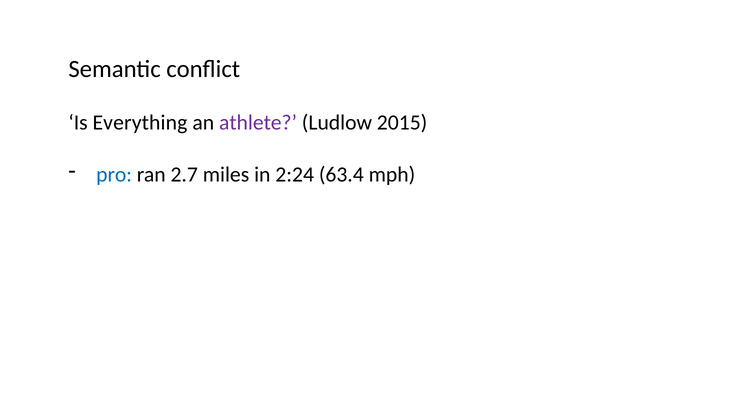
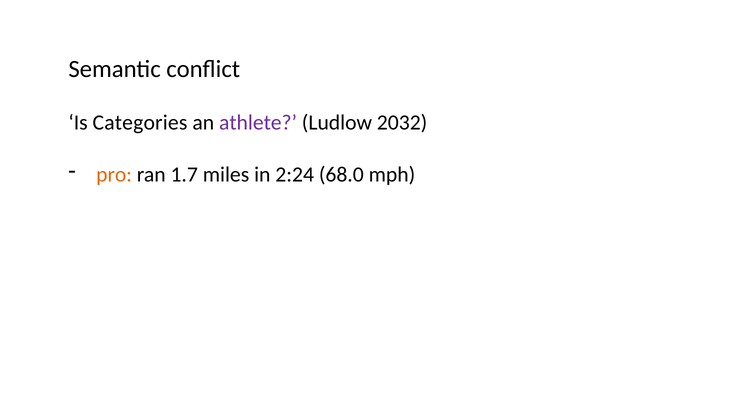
Everything: Everything -> Categories
2015: 2015 -> 2032
pro colour: blue -> orange
2.7: 2.7 -> 1.7
63.4: 63.4 -> 68.0
